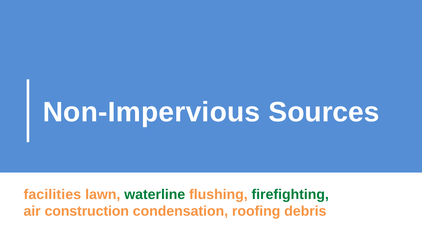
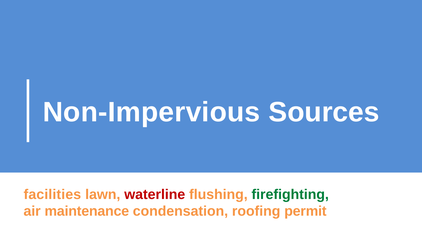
waterline colour: green -> red
construction: construction -> maintenance
debris: debris -> permit
